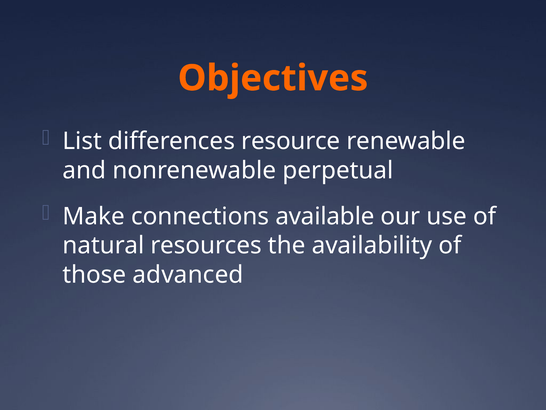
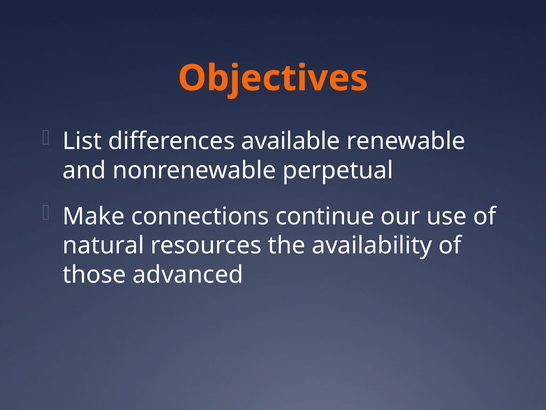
resource: resource -> available
available: available -> continue
